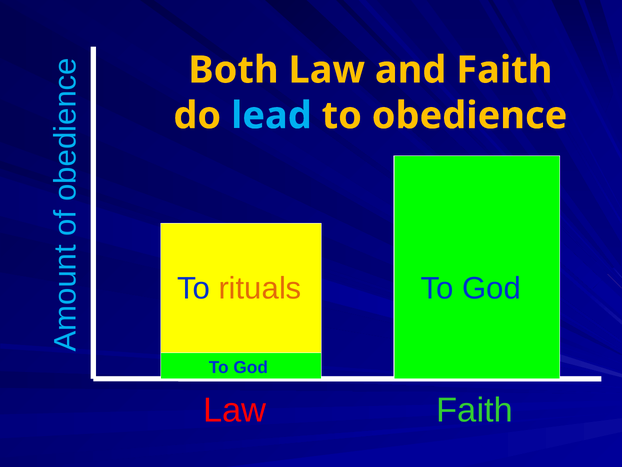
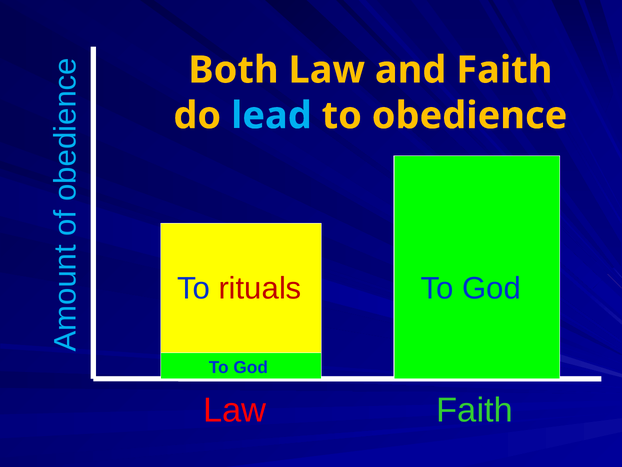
rituals colour: orange -> red
